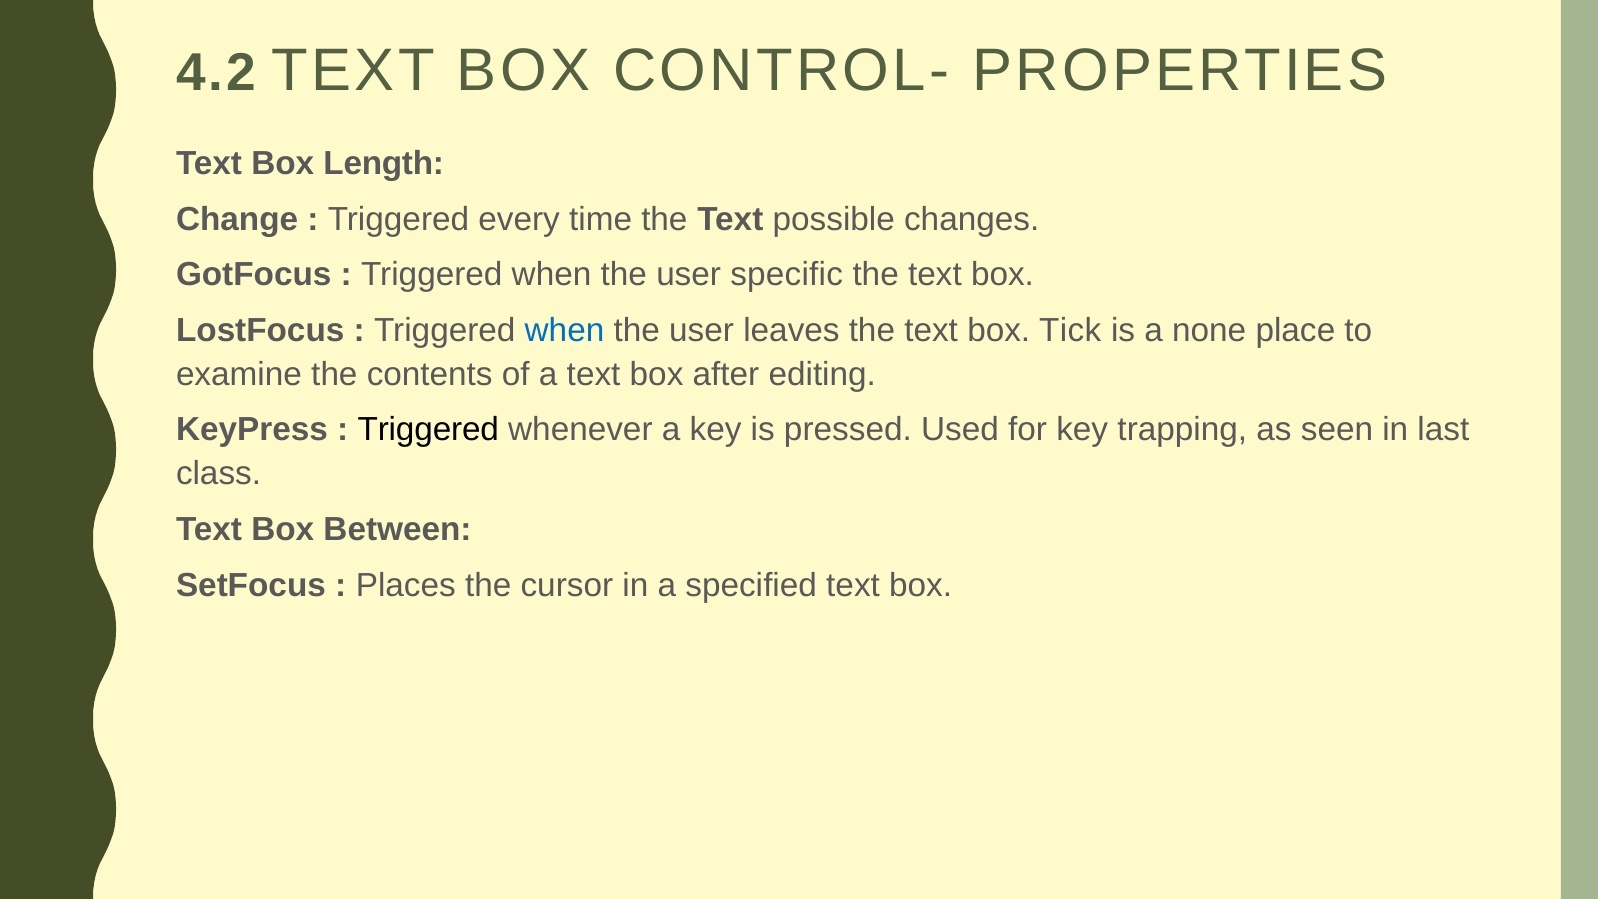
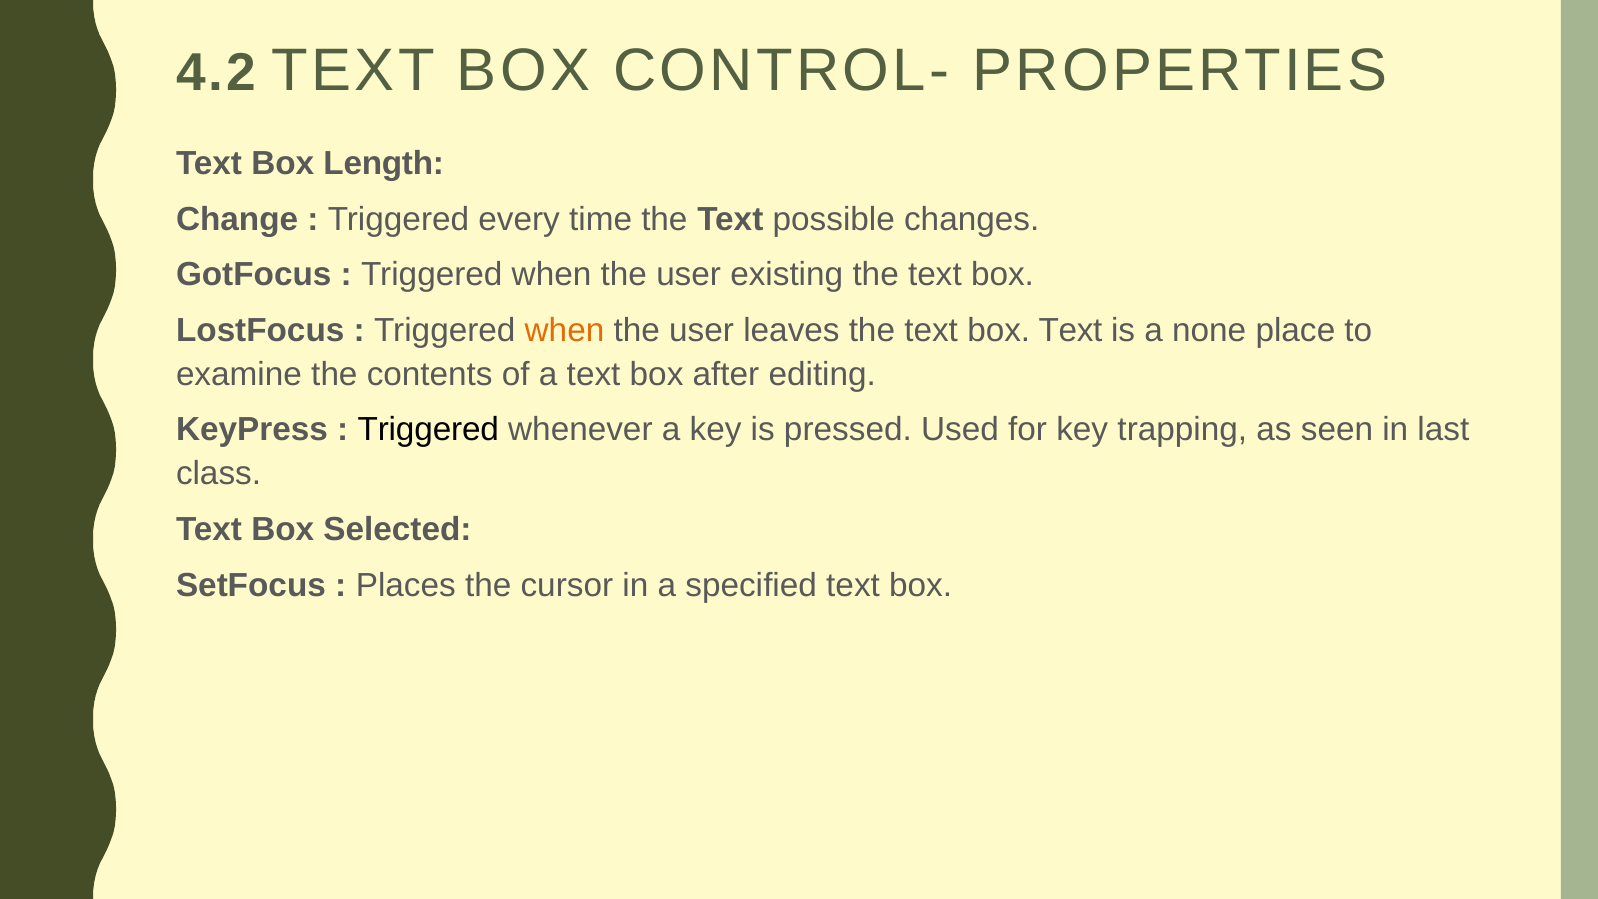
specific: specific -> existing
when at (564, 330) colour: blue -> orange
box Tick: Tick -> Text
Between: Between -> Selected
